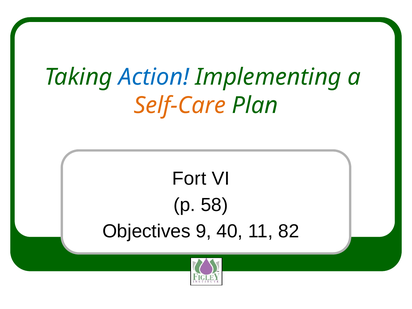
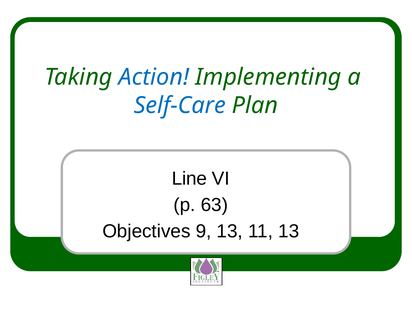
Self-Care colour: orange -> blue
Fort: Fort -> Line
58: 58 -> 63
9 40: 40 -> 13
11 82: 82 -> 13
